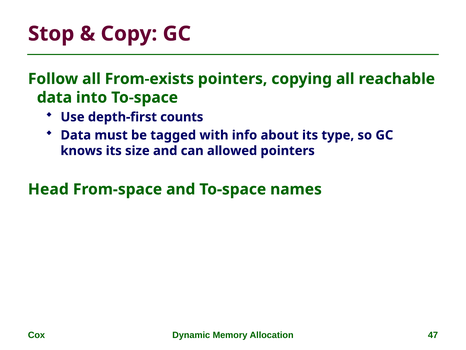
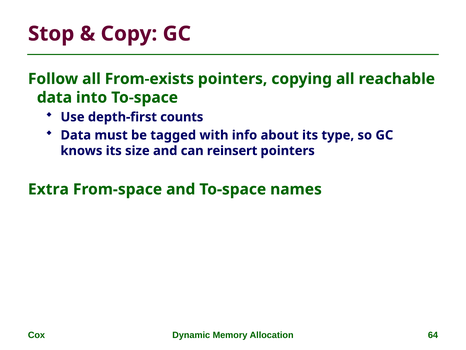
allowed: allowed -> reinsert
Head: Head -> Extra
47: 47 -> 64
